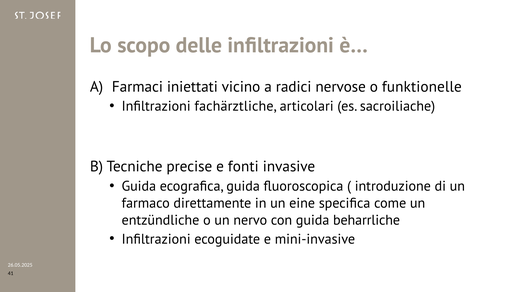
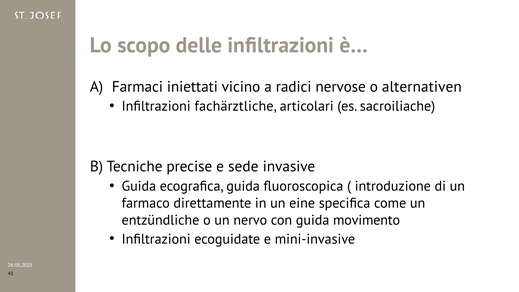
funktionelle: funktionelle -> alternativen
fonti: fonti -> sede
beharrliche: beharrliche -> movimento
